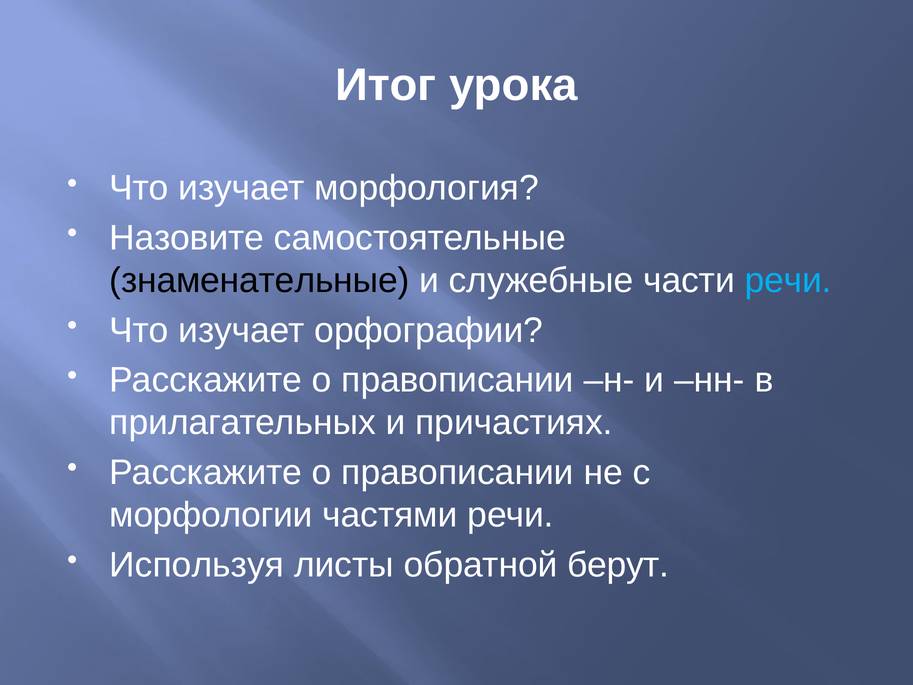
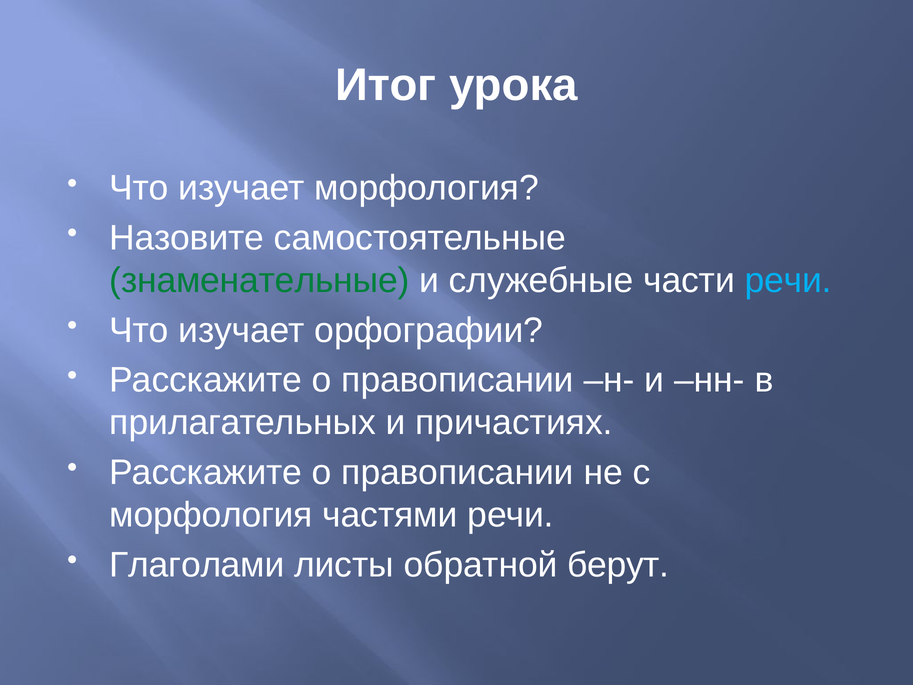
знаменательные colour: black -> green
морфологии at (211, 515): морфологии -> морфология
Используя: Используя -> Глаголами
